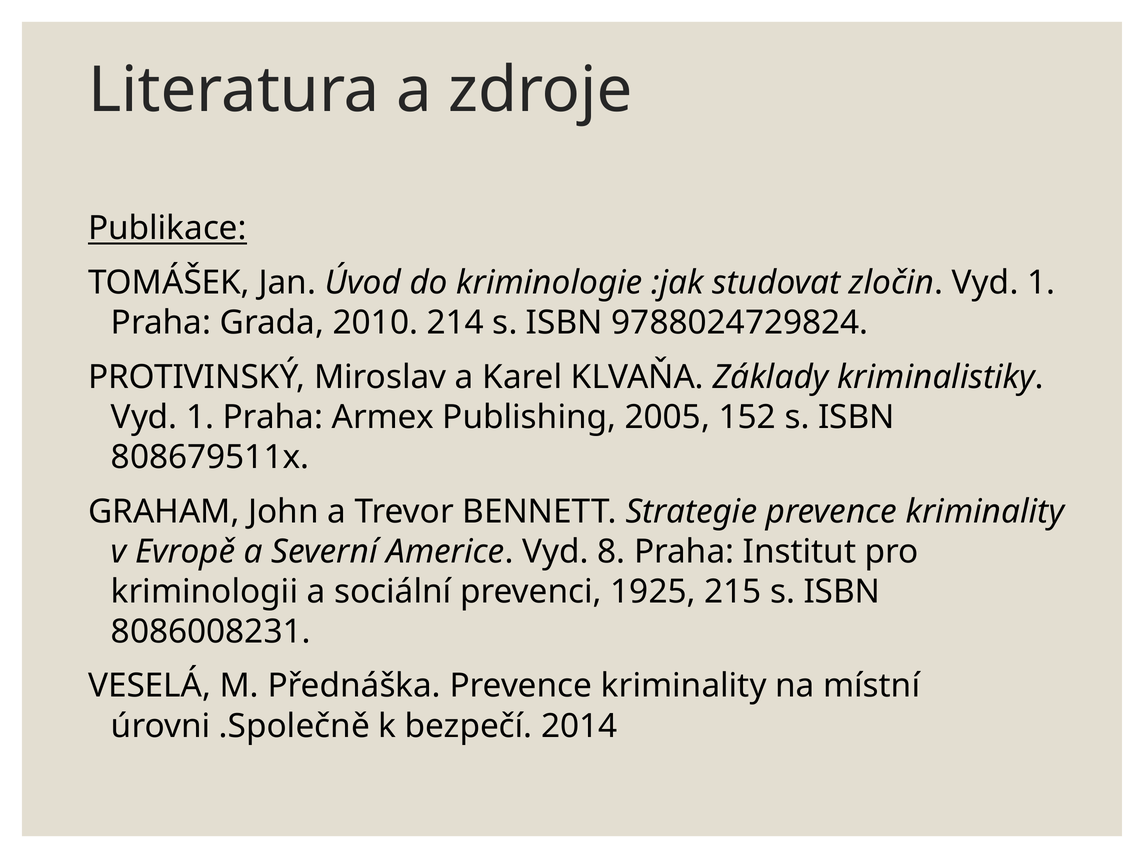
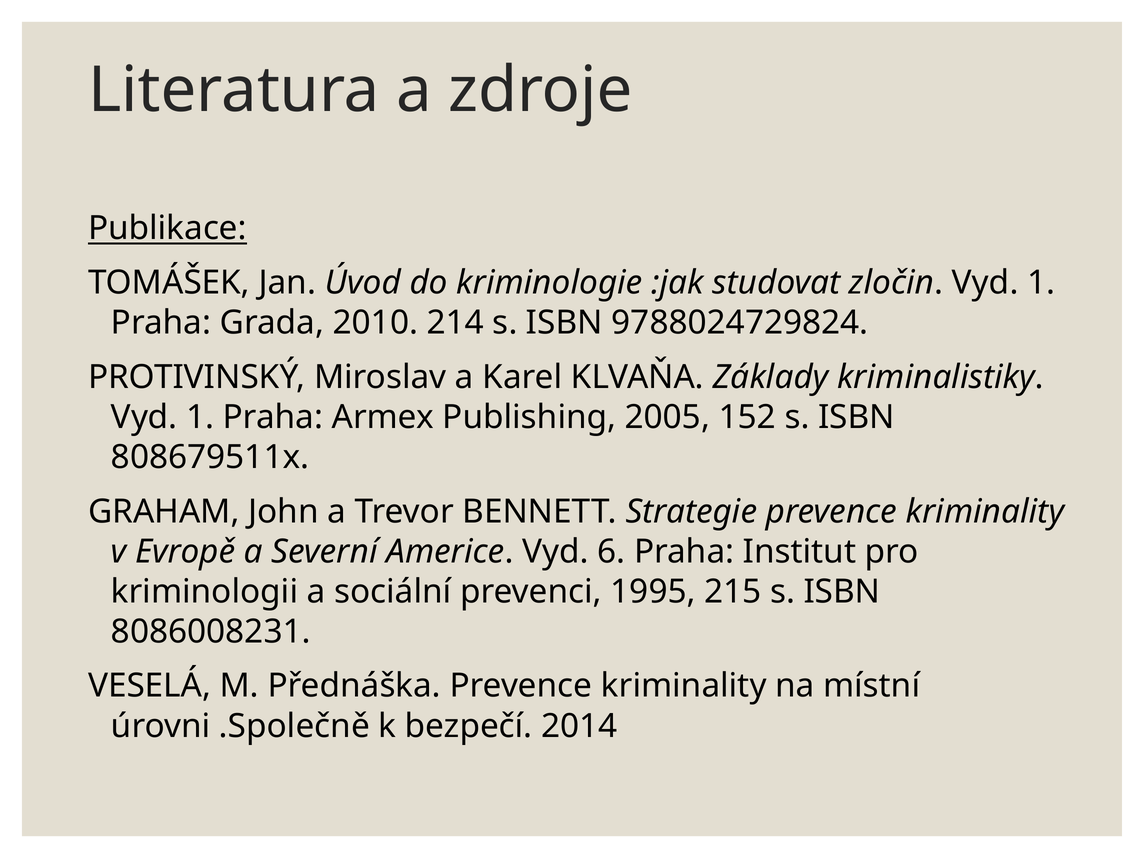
8: 8 -> 6
1925: 1925 -> 1995
